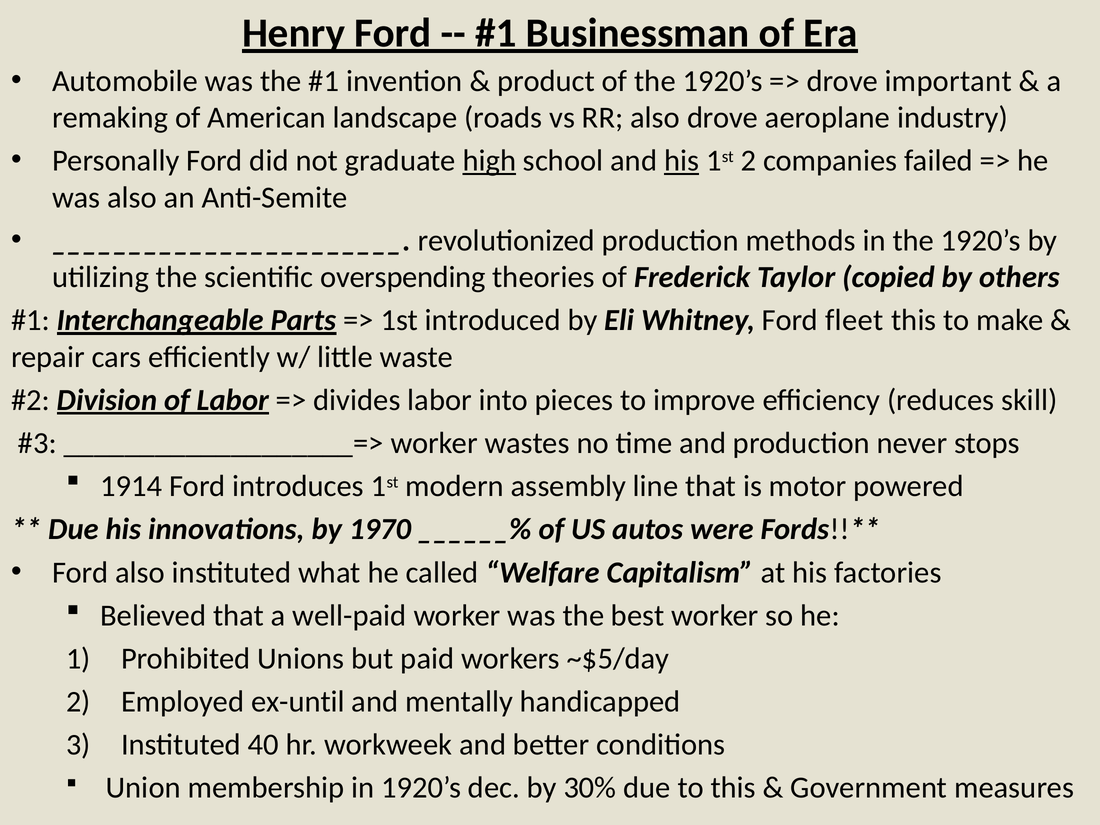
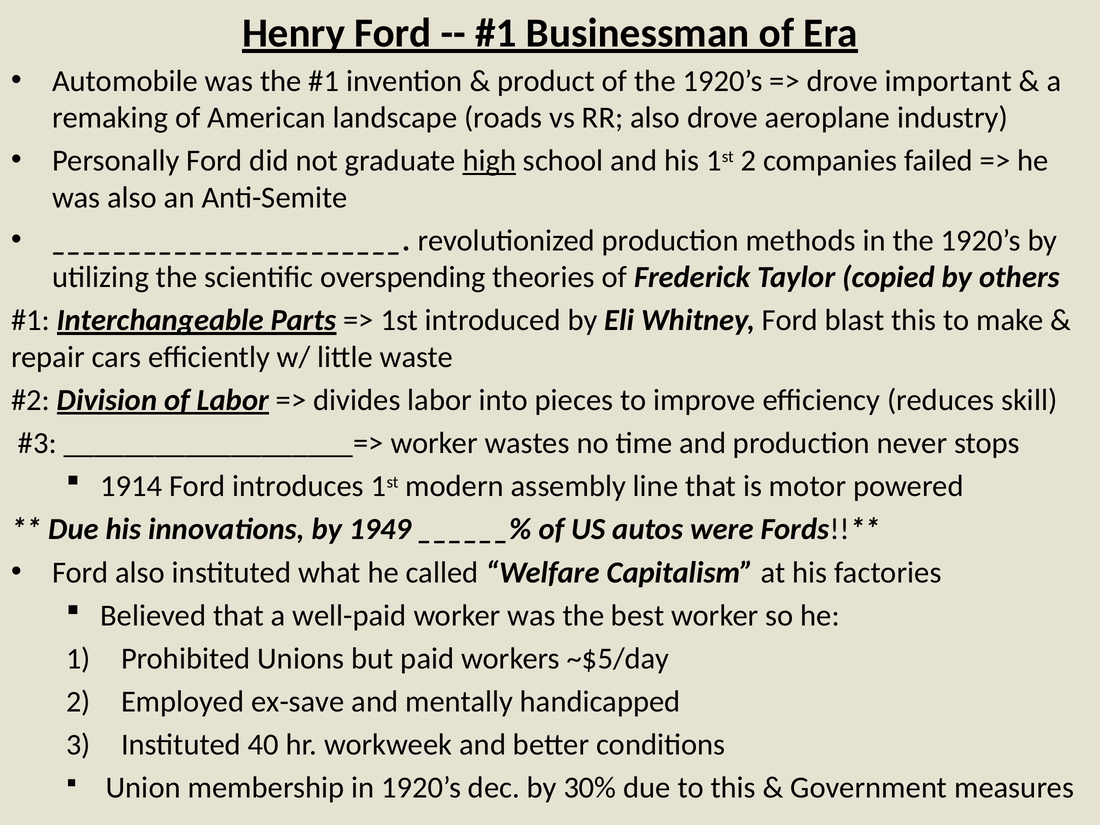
his at (682, 161) underline: present -> none
fleet: fleet -> blast
1970: 1970 -> 1949
ex-until: ex-until -> ex-save
